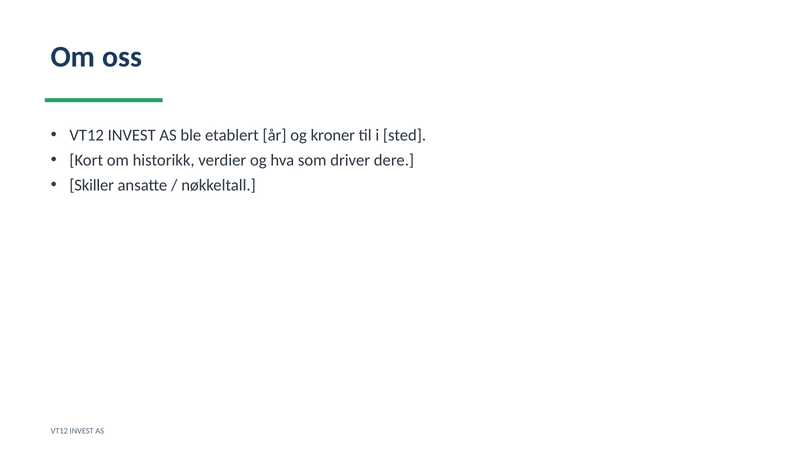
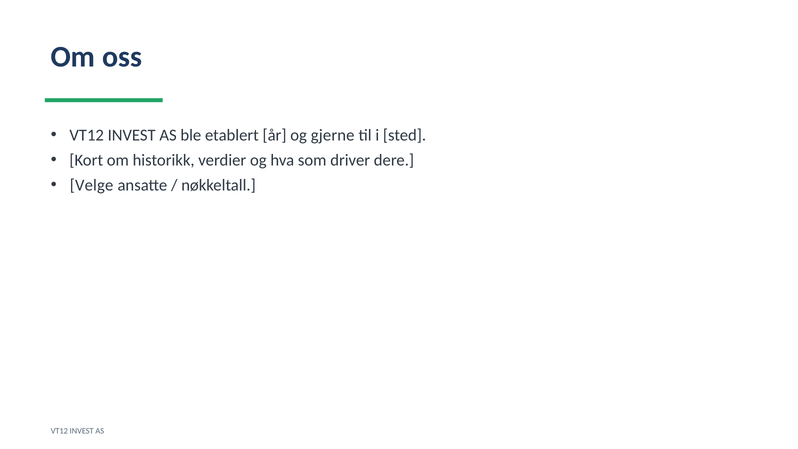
kroner: kroner -> gjerne
Skiller: Skiller -> Velge
